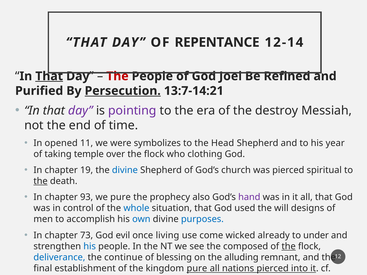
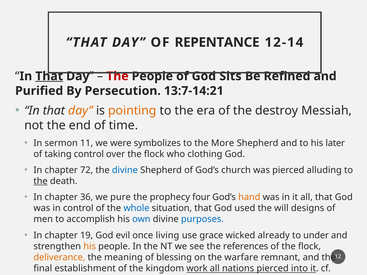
Joel: Joel -> Sits
Persecution underline: present -> none
day at (80, 111) colour: purple -> orange
pointing colour: purple -> orange
opened: opened -> sermon
Head: Head -> More
year: year -> later
taking temple: temple -> control
19: 19 -> 72
spiritual: spiritual -> alluding
93: 93 -> 36
also: also -> four
hand colour: purple -> orange
73: 73 -> 19
come: come -> grace
his at (90, 246) colour: blue -> orange
composed: composed -> references
the at (289, 246) underline: present -> none
deliverance colour: blue -> orange
continue: continue -> meaning
alluding: alluding -> warfare
kingdom pure: pure -> work
